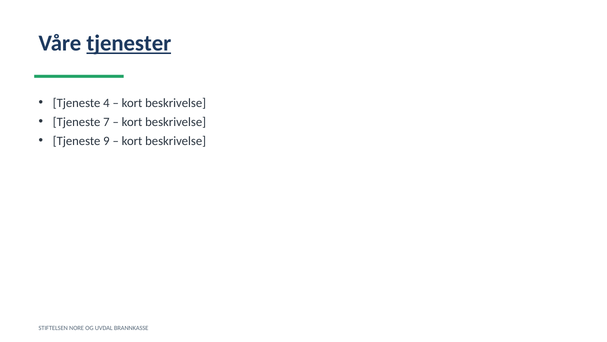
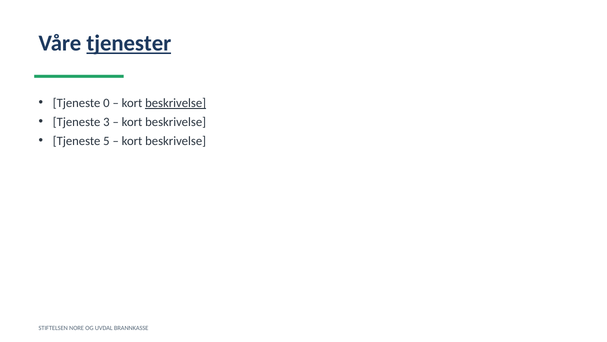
4: 4 -> 0
beskrivelse at (176, 103) underline: none -> present
7: 7 -> 3
9: 9 -> 5
